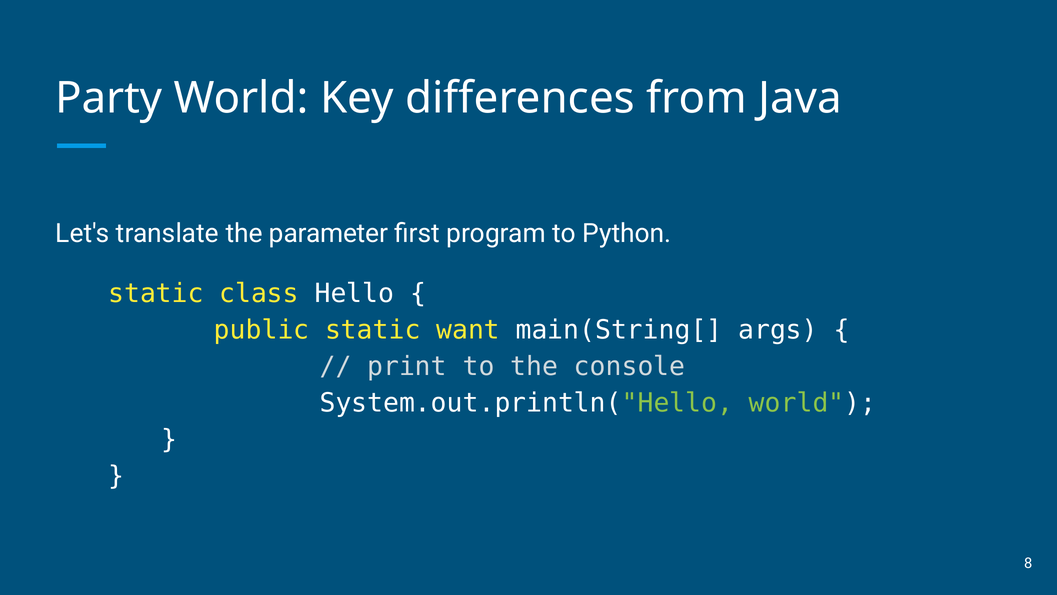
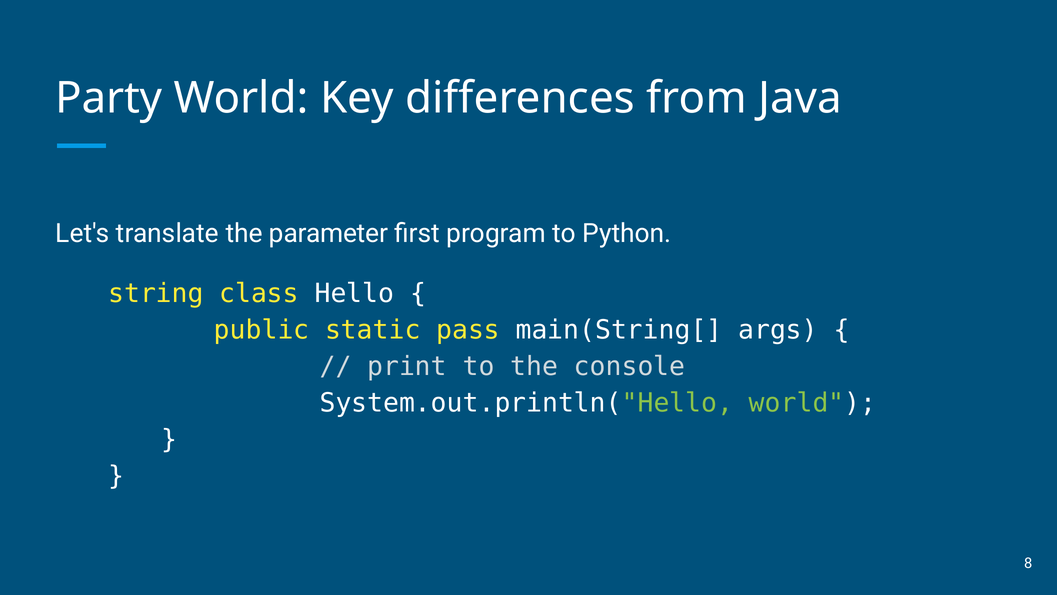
static at (156, 293): static -> string
want: want -> pass
